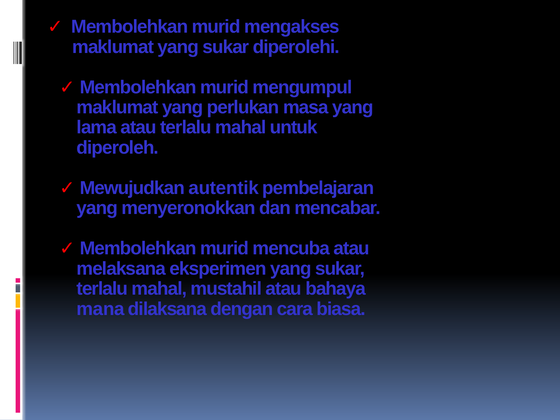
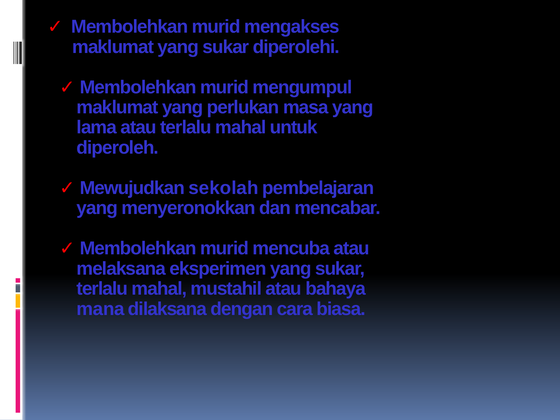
autentik: autentik -> sekolah
